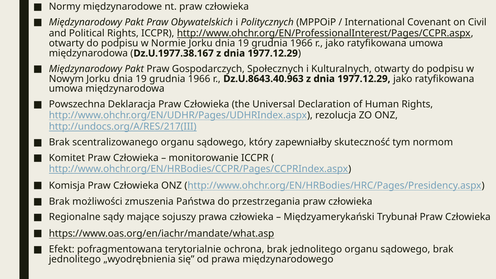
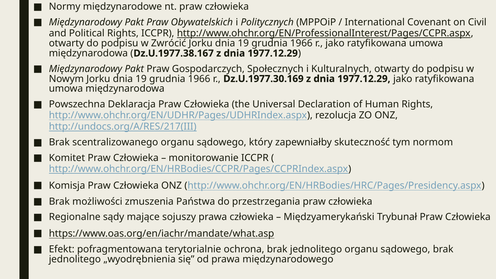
Normie: Normie -> Zwrócić
Dz.U.8643.40.963: Dz.U.8643.40.963 -> Dz.U.1977.30.169
